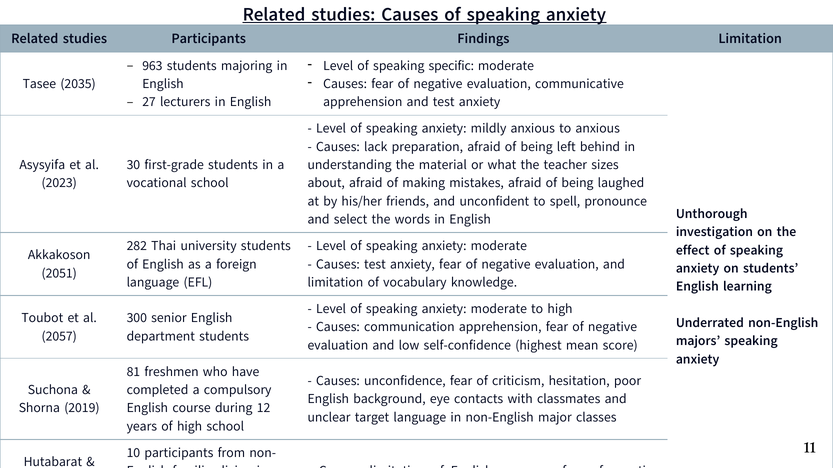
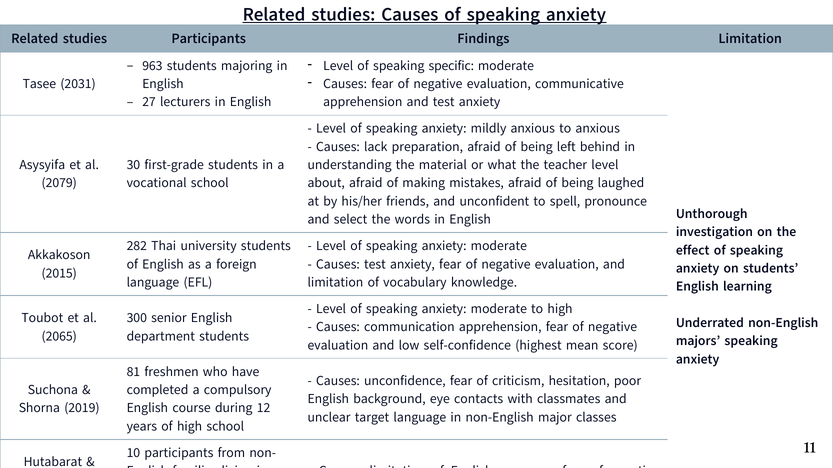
2035: 2035 -> 2031
teacher sizes: sizes -> level
2023: 2023 -> 2079
2051: 2051 -> 2015
2057: 2057 -> 2065
